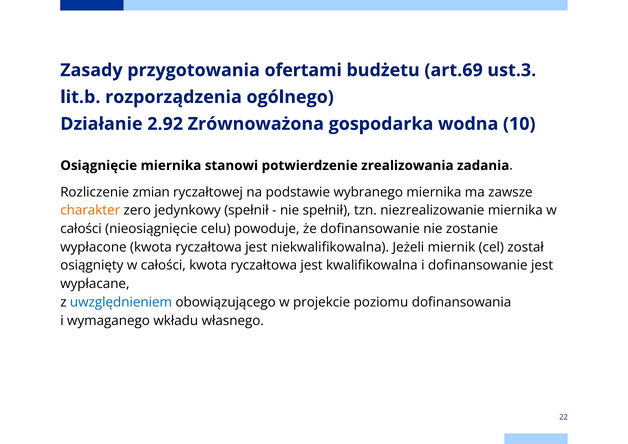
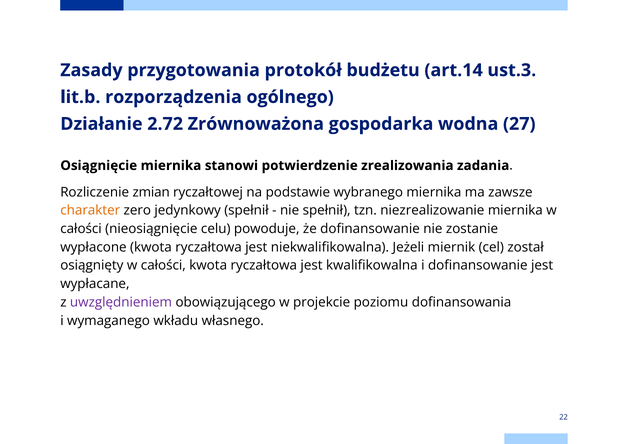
ofertami: ofertami -> protokół
art.69: art.69 -> art.14
2.92: 2.92 -> 2.72
10: 10 -> 27
uwzględnieniem colour: blue -> purple
